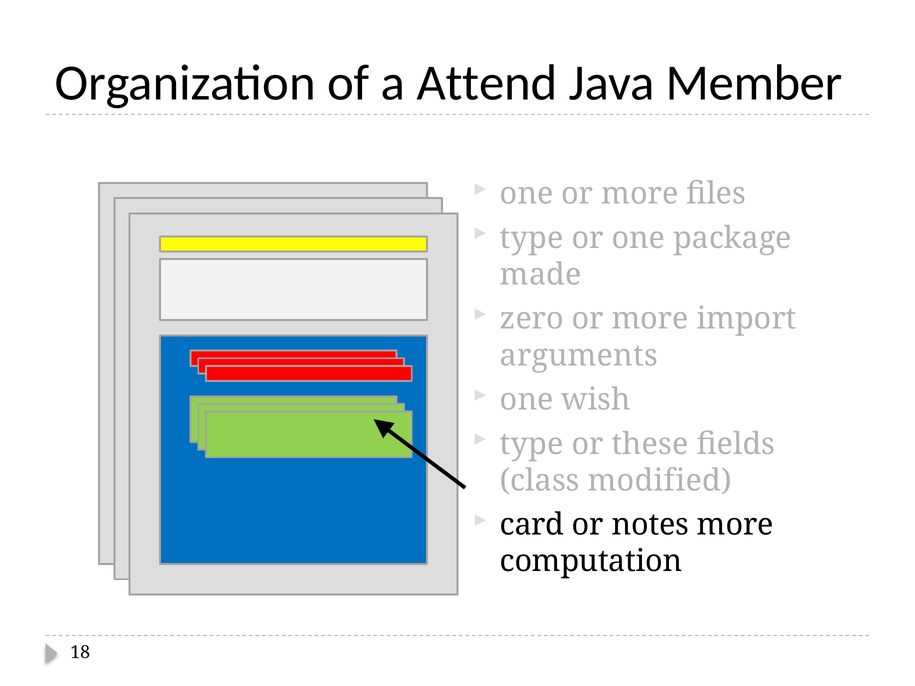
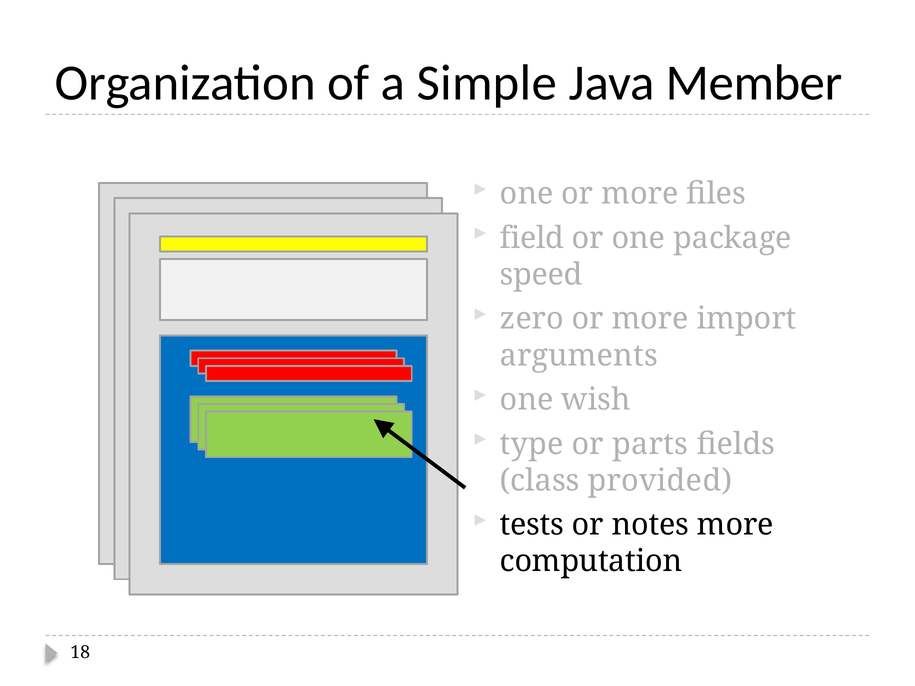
Attend: Attend -> Simple
type at (532, 238): type -> field
made: made -> speed
these: these -> parts
modified: modified -> provided
card: card -> tests
